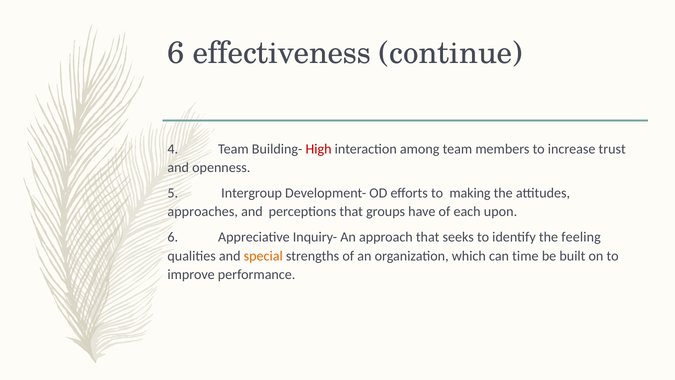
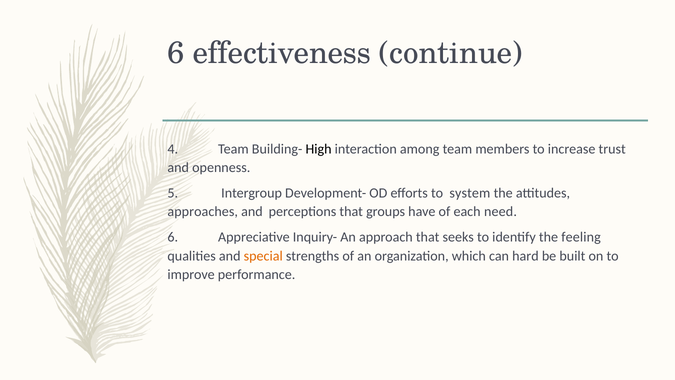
High colour: red -> black
making: making -> system
upon: upon -> need
time: time -> hard
